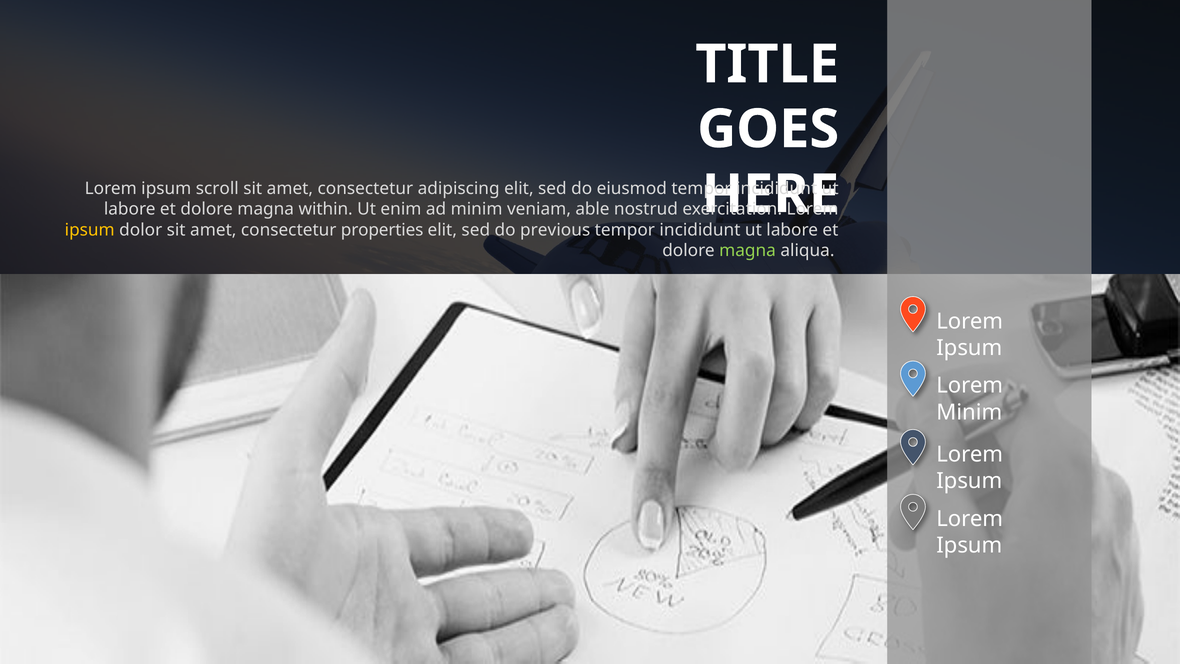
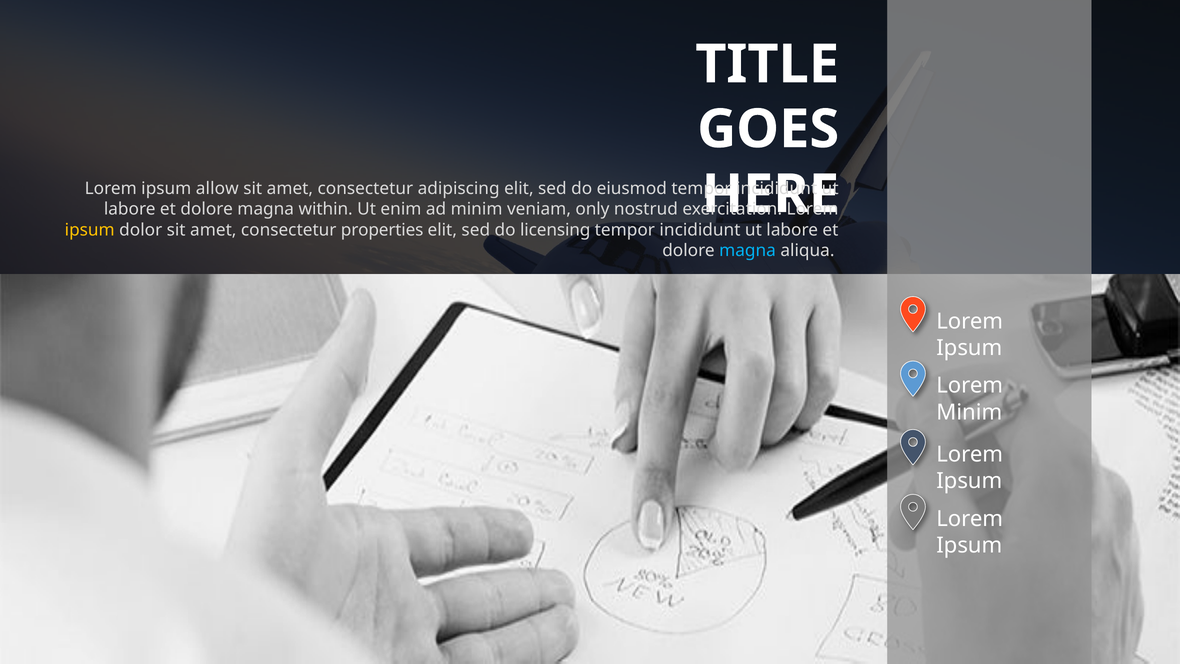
scroll: scroll -> allow
able: able -> only
previous: previous -> licensing
magna at (748, 250) colour: light green -> light blue
